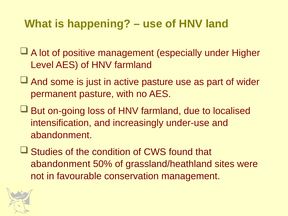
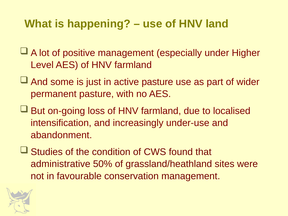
abandonment at (60, 164): abandonment -> administrative
